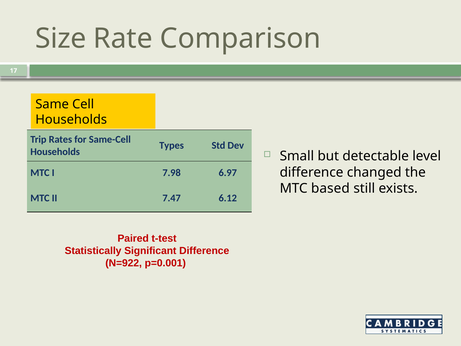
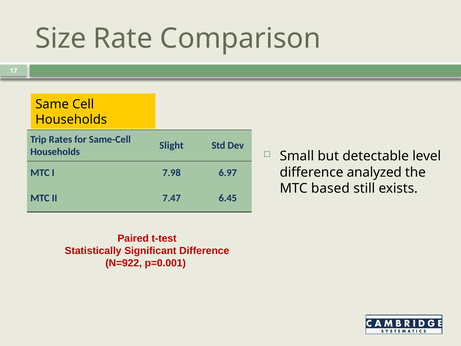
Types: Types -> Slight
changed: changed -> analyzed
6.12: 6.12 -> 6.45
